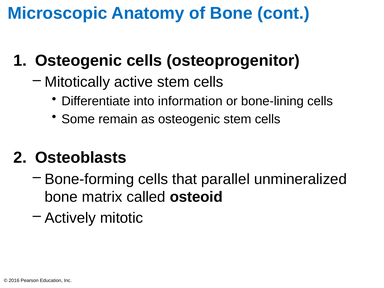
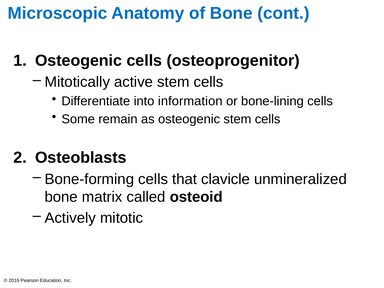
parallel: parallel -> clavicle
